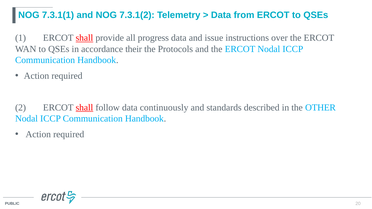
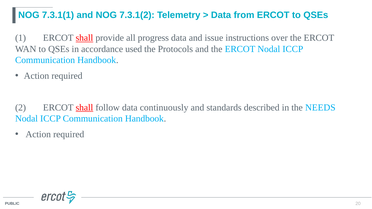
their: their -> used
OTHER: OTHER -> NEEDS
